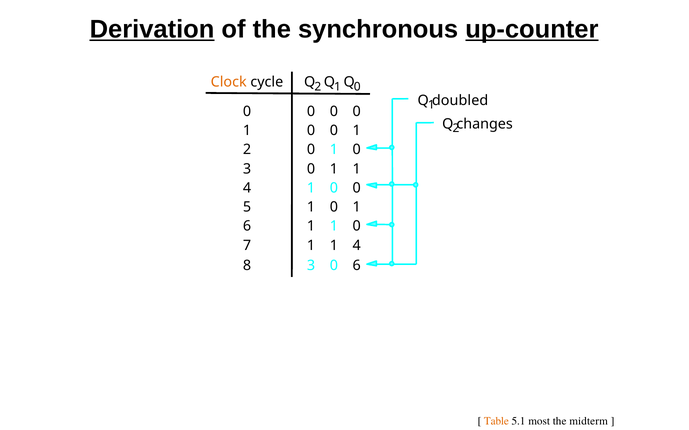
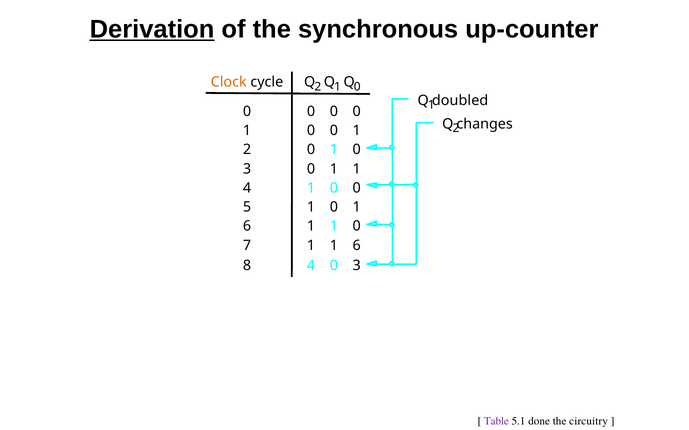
up-counter underline: present -> none
1 4: 4 -> 6
8 3: 3 -> 4
0 6: 6 -> 3
Table colour: orange -> purple
most: most -> done
midterm: midterm -> circuitry
